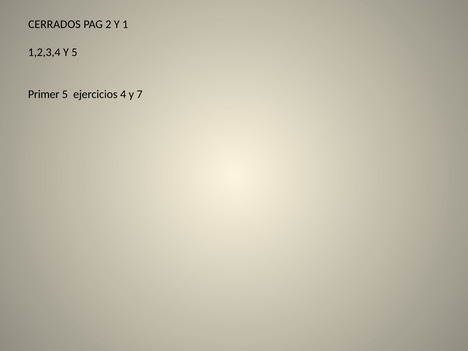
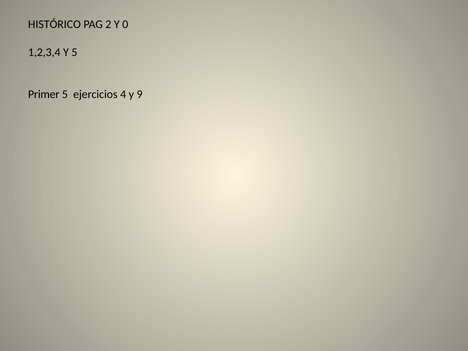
CERRADOS: CERRADOS -> HISTÓRICO
1: 1 -> 0
7: 7 -> 9
